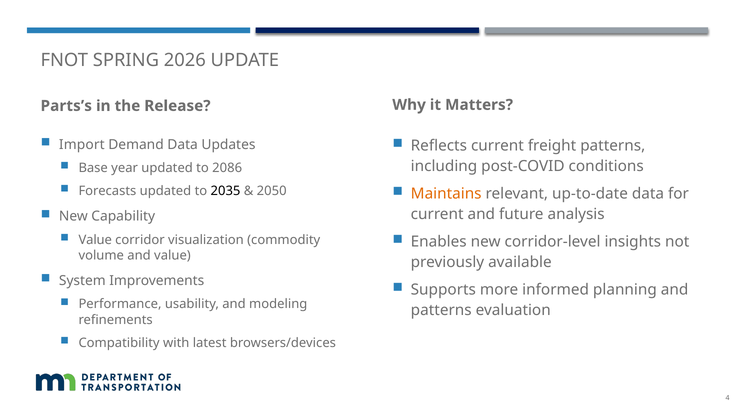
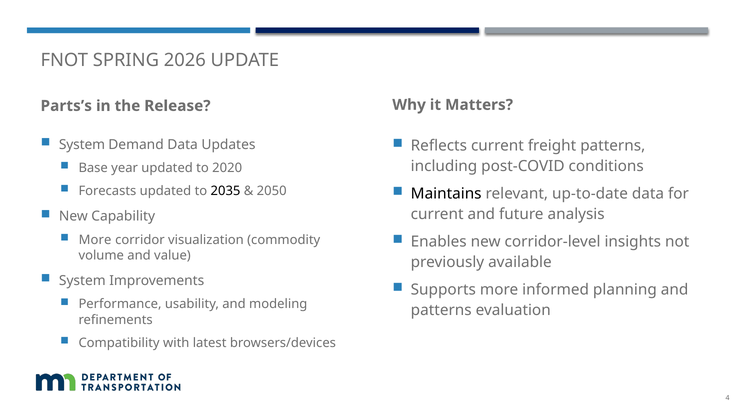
Import at (82, 145): Import -> System
2086: 2086 -> 2020
Maintains colour: orange -> black
Value at (95, 240): Value -> More
